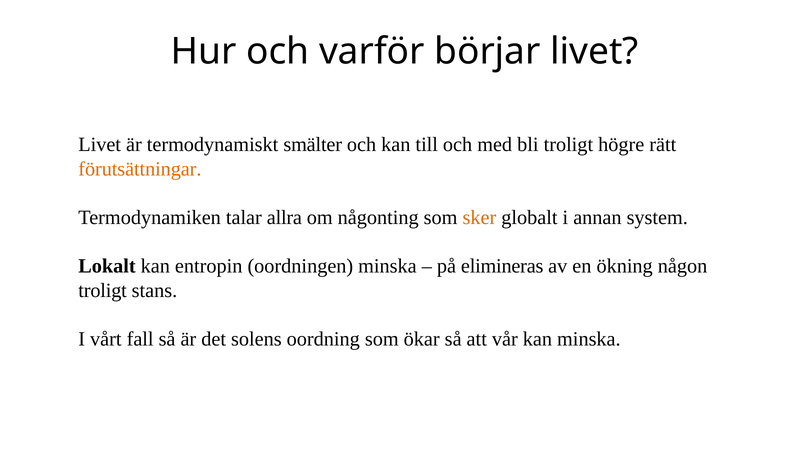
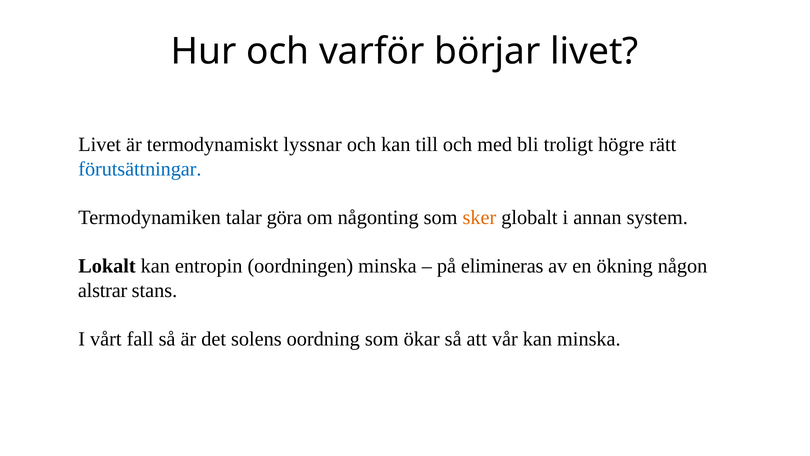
smälter: smälter -> lyssnar
förutsättningar colour: orange -> blue
allra: allra -> göra
troligt at (103, 290): troligt -> alstrar
